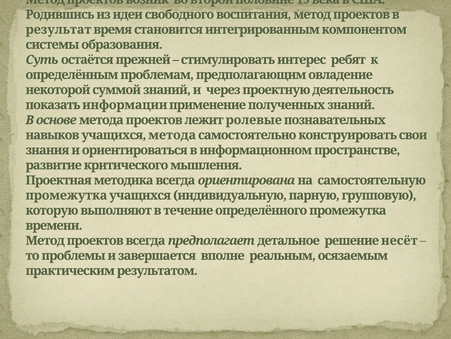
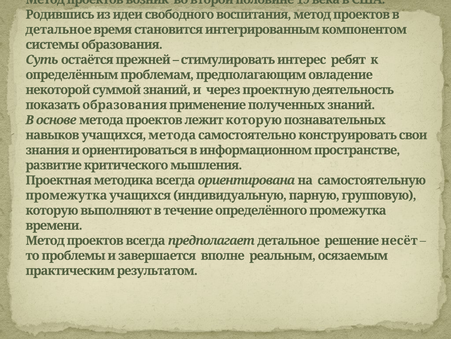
результат at (58, 30): результат -> детальное
показать информации: информации -> образования
лежит ролевые: ролевые -> которую
